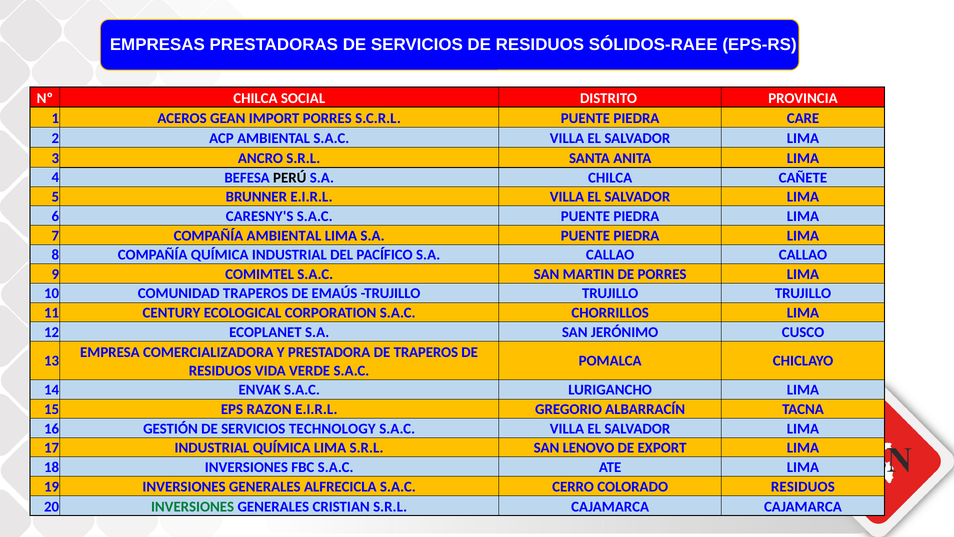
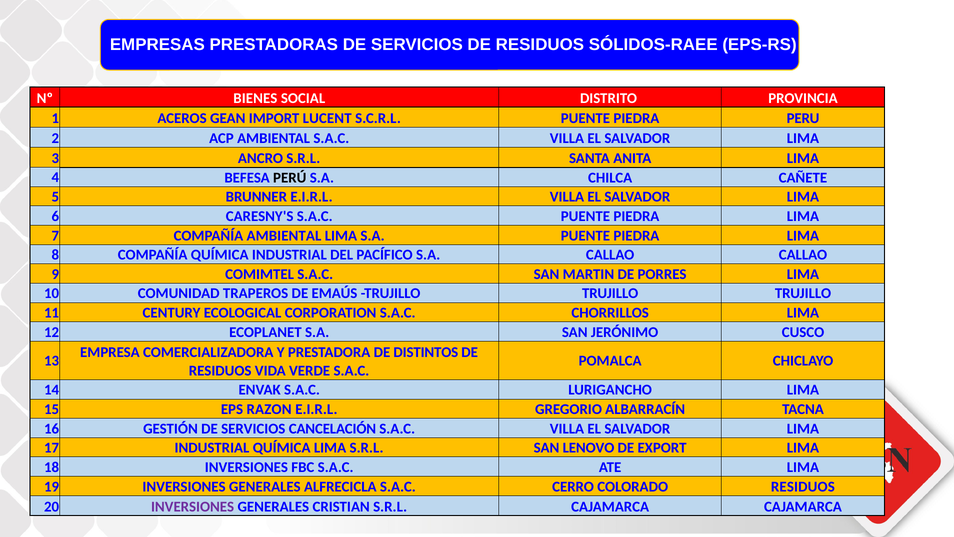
Nº CHILCA: CHILCA -> BIENES
IMPORT PORRES: PORRES -> LUCENT
CARE: CARE -> PERU
DE TRAPEROS: TRAPEROS -> DISTINTOS
TECHNOLOGY: TECHNOLOGY -> CANCELACIÓN
INVERSIONES at (193, 506) colour: green -> purple
